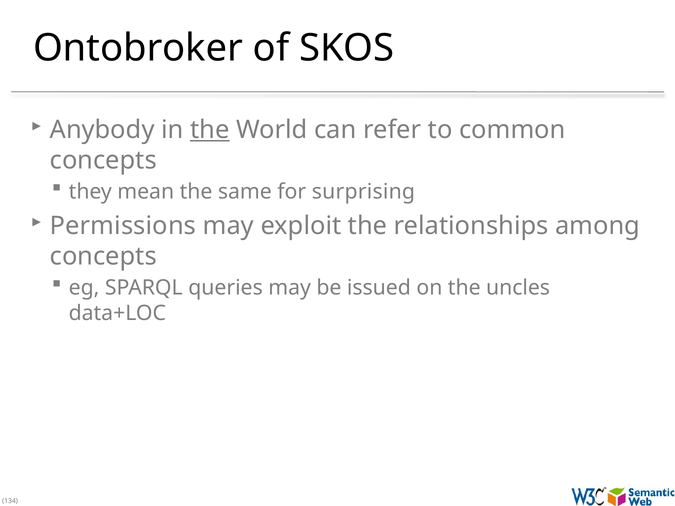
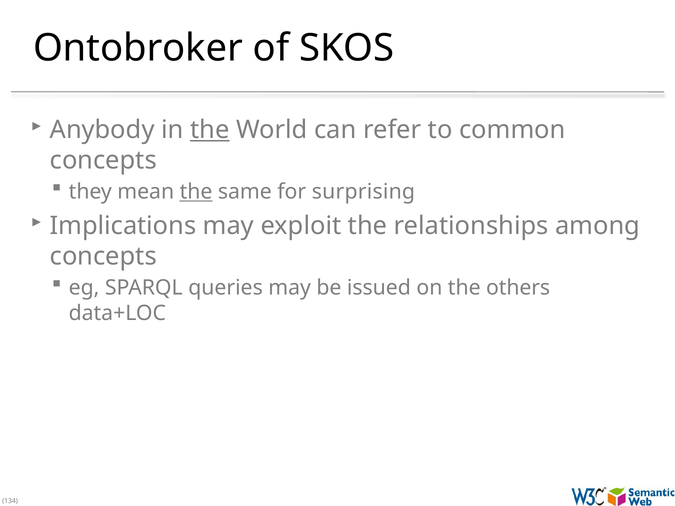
the at (196, 192) underline: none -> present
Permissions: Permissions -> Implications
uncles: uncles -> others
